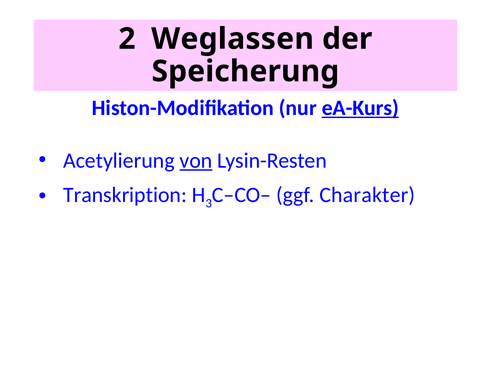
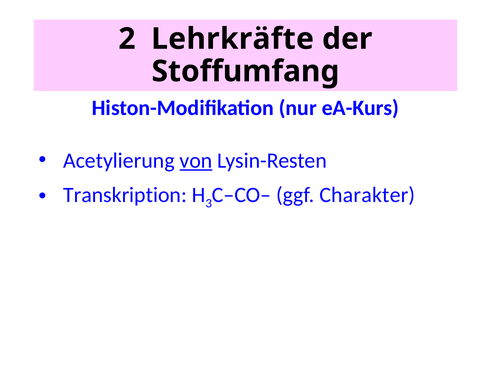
Weglassen: Weglassen -> Lehrkräfte
Speicherung: Speicherung -> Stoffumfang
eA-Kurs underline: present -> none
